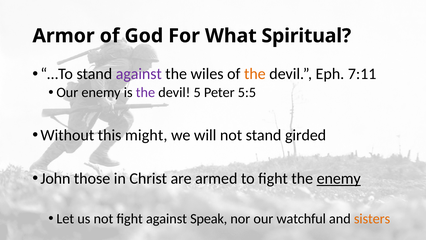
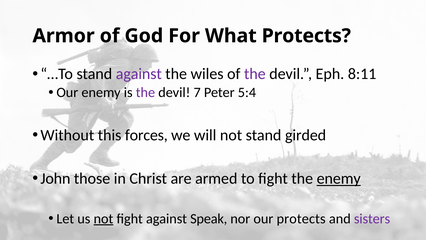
What Spiritual: Spiritual -> Protects
the at (255, 74) colour: orange -> purple
7:11: 7:11 -> 8:11
5: 5 -> 7
5:5: 5:5 -> 5:4
might: might -> forces
not at (103, 218) underline: none -> present
our watchful: watchful -> protects
sisters colour: orange -> purple
